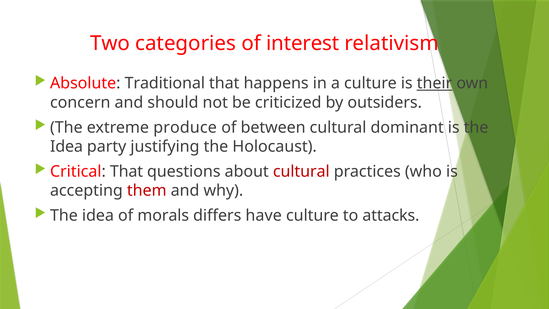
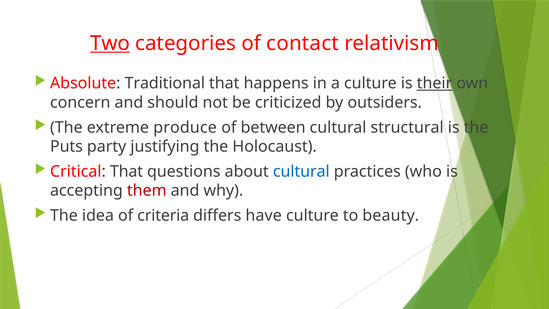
Two underline: none -> present
interest: interest -> contact
dominant: dominant -> structural
Idea at (66, 147): Idea -> Puts
cultural at (301, 171) colour: red -> blue
morals: morals -> criteria
attacks: attacks -> beauty
